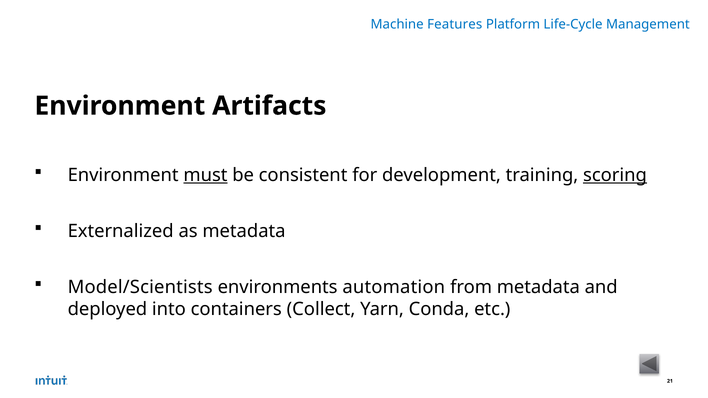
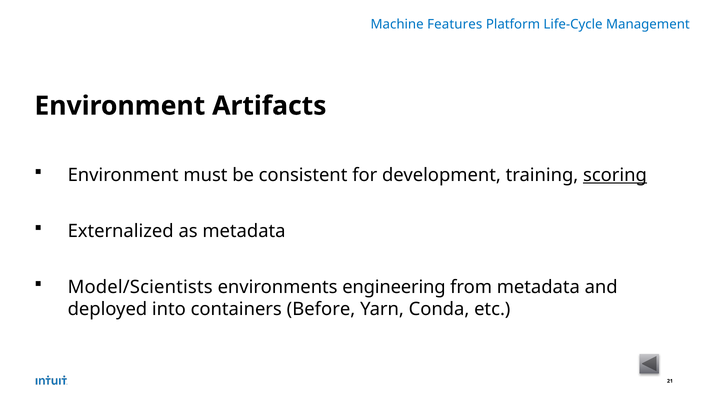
must underline: present -> none
automation: automation -> engineering
Collect: Collect -> Before
